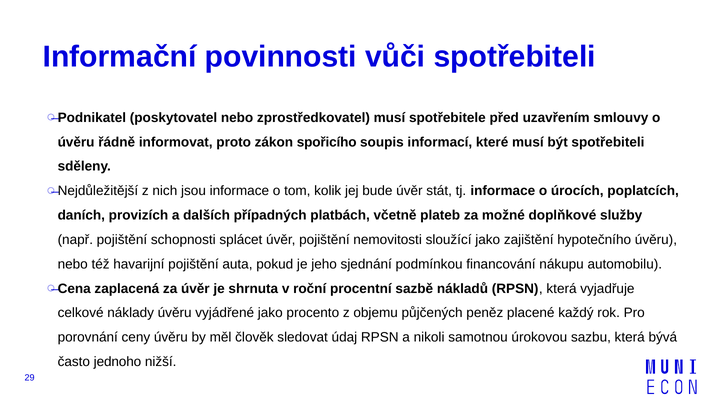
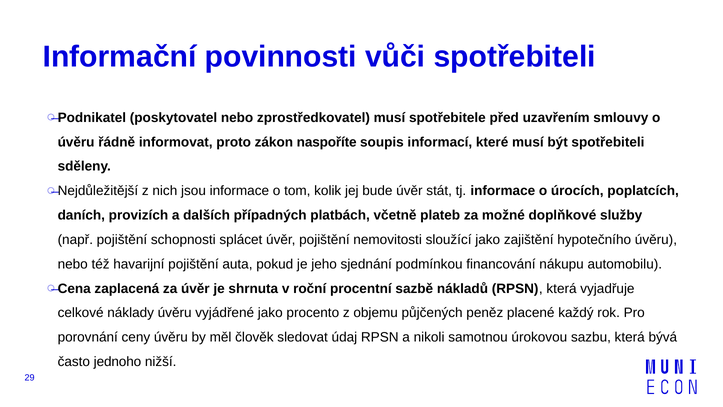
spořicího: spořicího -> naspoříte
